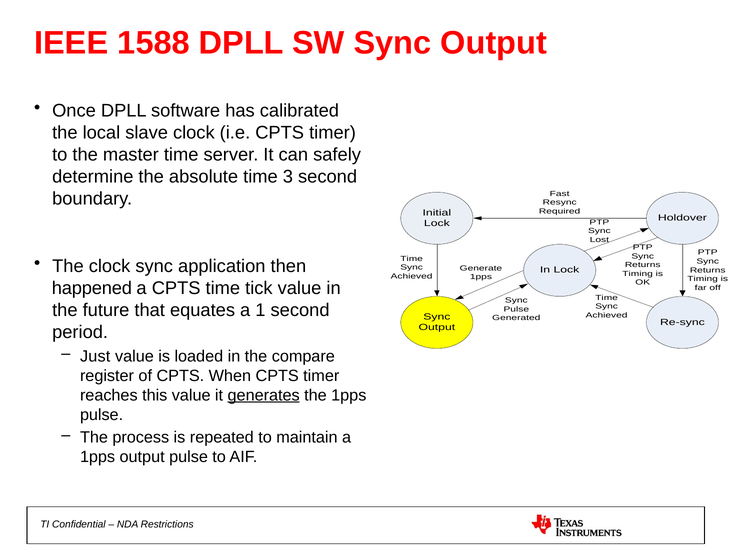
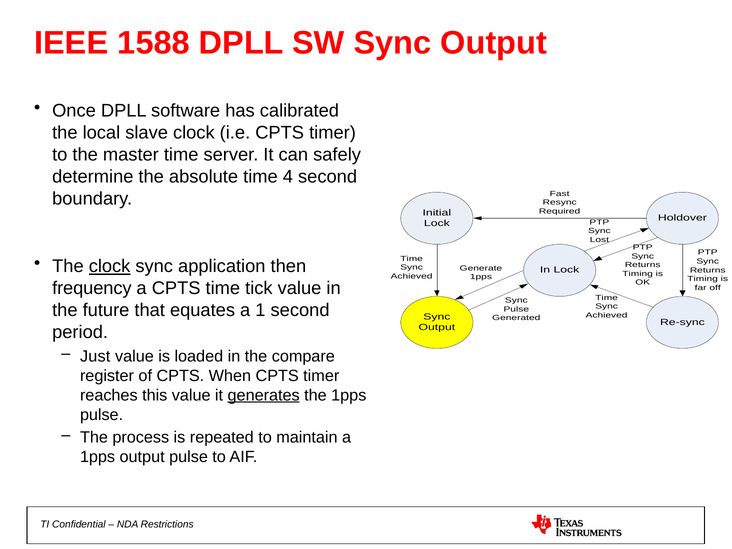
3: 3 -> 4
clock at (110, 266) underline: none -> present
happened: happened -> frequency
